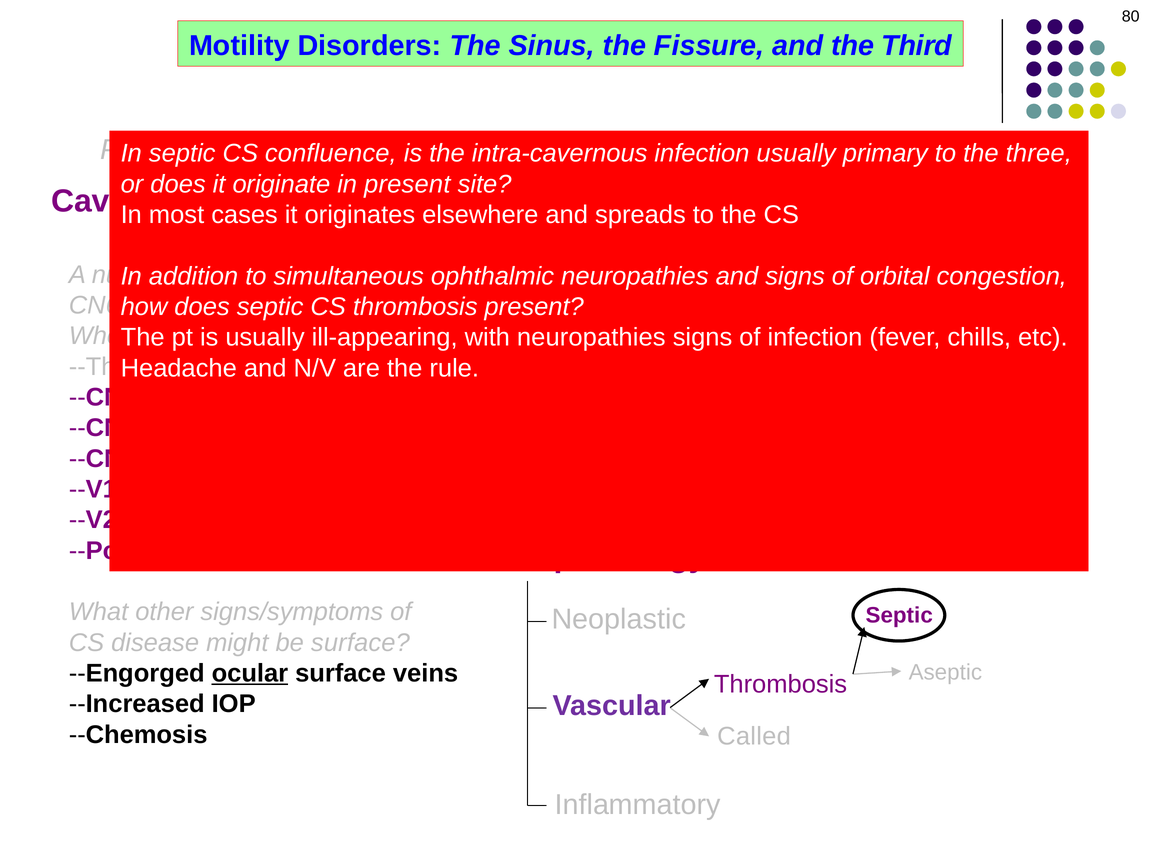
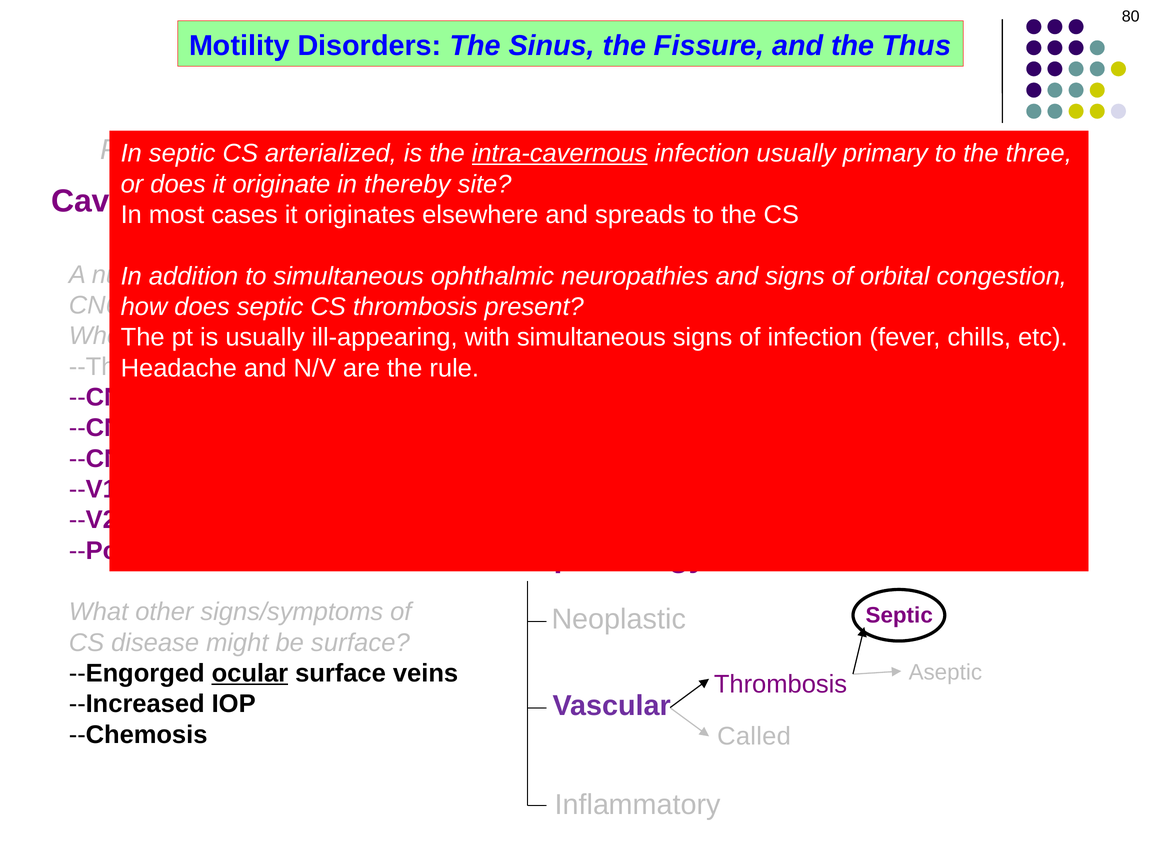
Third: Third -> Thus
confluence: confluence -> arterialized
intra-cavernous underline: none -> present
in present: present -> thereby
neuropathies at (591, 338): neuropathies -> simultaneous
